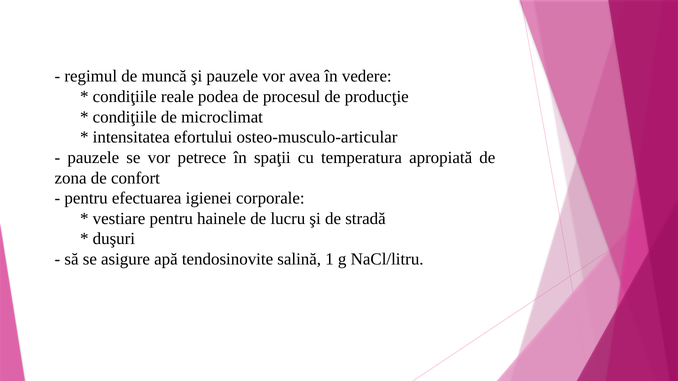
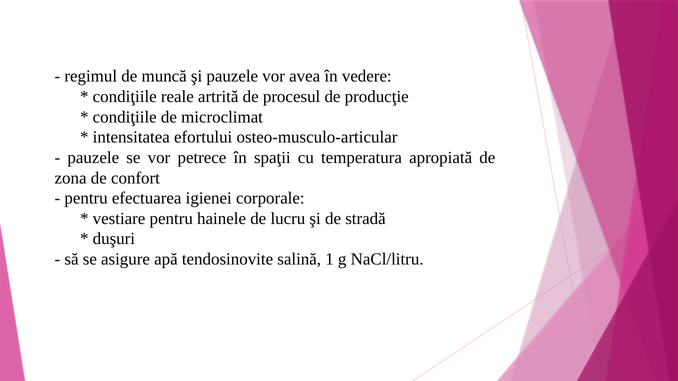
podea: podea -> artrită
